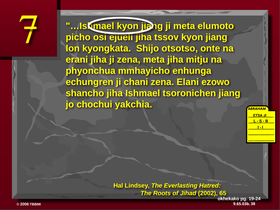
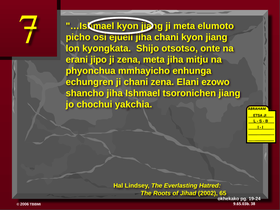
tssov at (166, 37): tssov -> chani
erani jiha: jiha -> jipo
